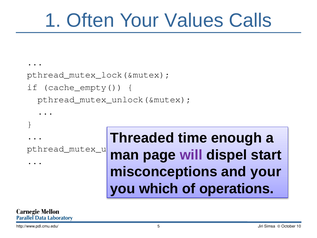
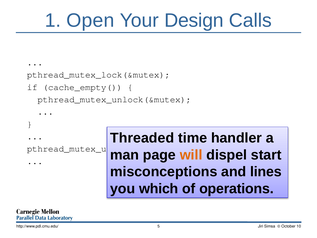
Often: Often -> Open
Values: Values -> Design
enough: enough -> handler
will colour: purple -> orange
and your: your -> lines
